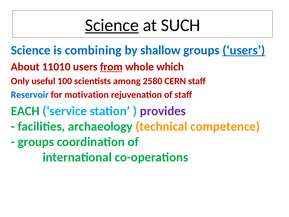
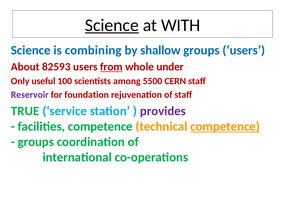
SUCH: SUCH -> WITH
users at (244, 50) underline: present -> none
11010: 11010 -> 82593
which: which -> under
2580: 2580 -> 5500
Reservoir colour: blue -> purple
motivation: motivation -> foundation
EACH: EACH -> TRUE
facilities archaeology: archaeology -> competence
competence at (225, 126) underline: none -> present
